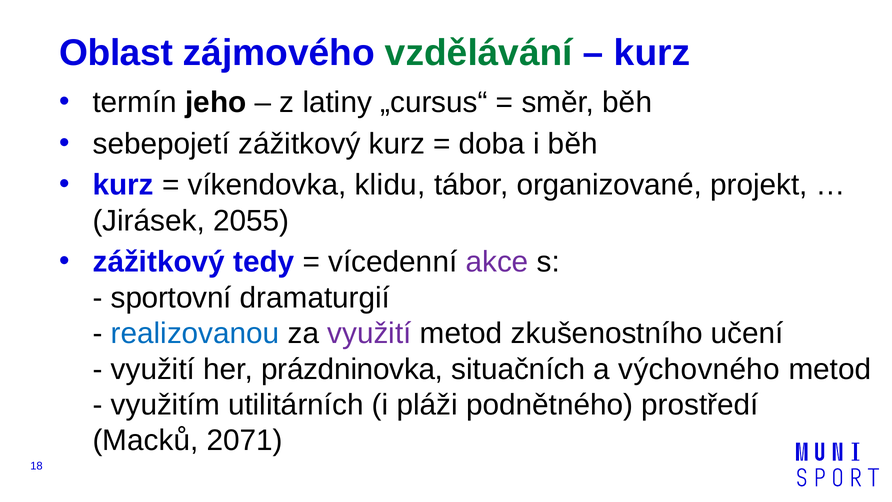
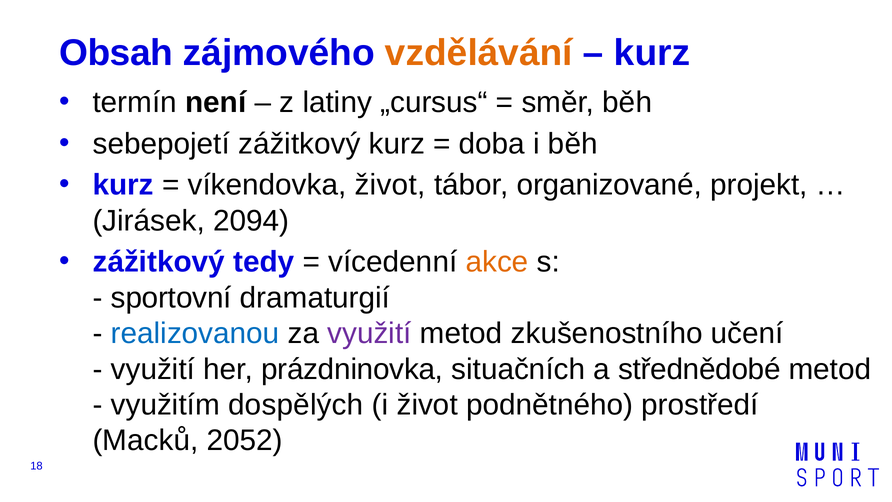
Oblast: Oblast -> Obsah
vzdělávání colour: green -> orange
jeho: jeho -> není
víkendovka klidu: klidu -> život
2055: 2055 -> 2094
akce colour: purple -> orange
výchovného: výchovného -> střednědobé
utilitárních: utilitárních -> dospělých
i pláži: pláži -> život
2071: 2071 -> 2052
